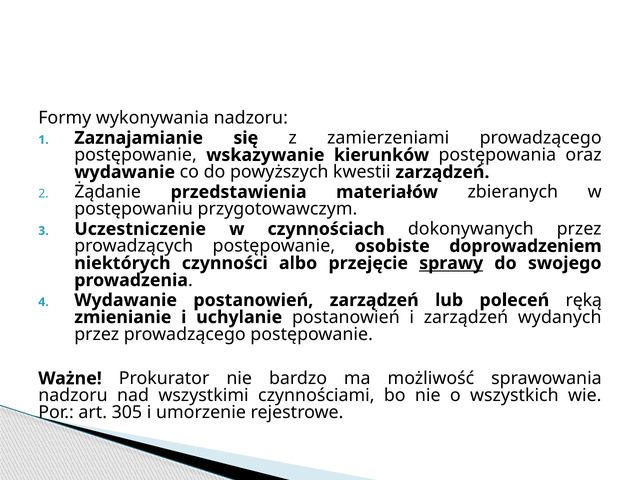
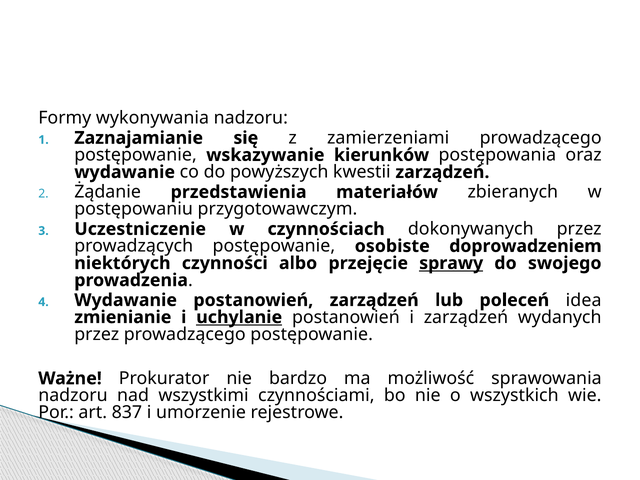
ręką: ręką -> idea
uchylanie underline: none -> present
305: 305 -> 837
